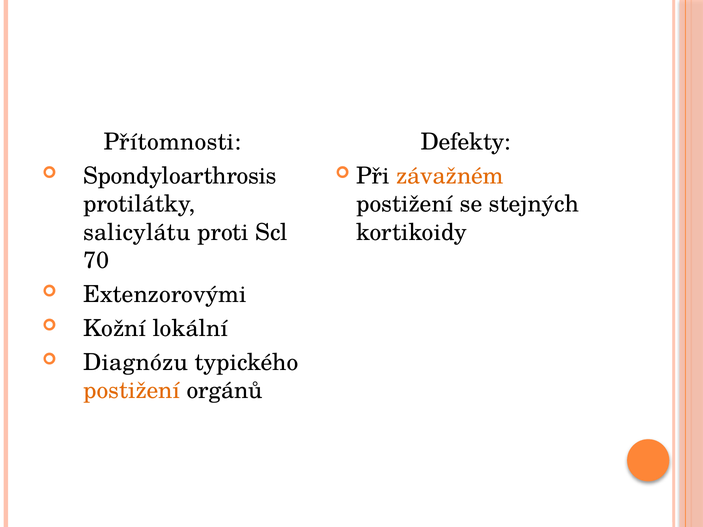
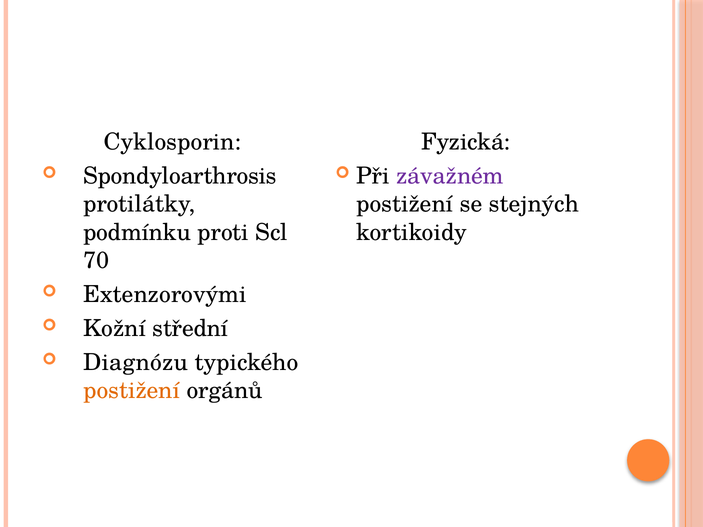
Přítomnosti: Přítomnosti -> Cyklosporin
Defekty: Defekty -> Fyzická
závažném colour: orange -> purple
salicylátu: salicylátu -> podmínku
lokální: lokální -> střední
